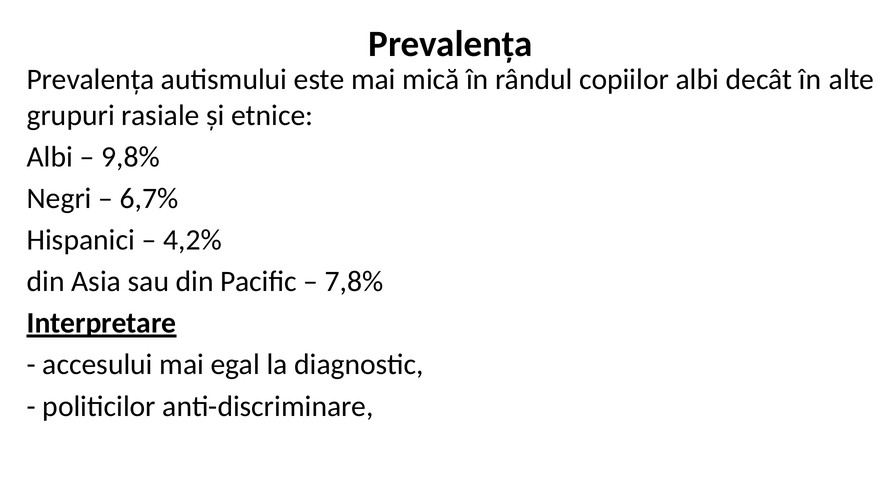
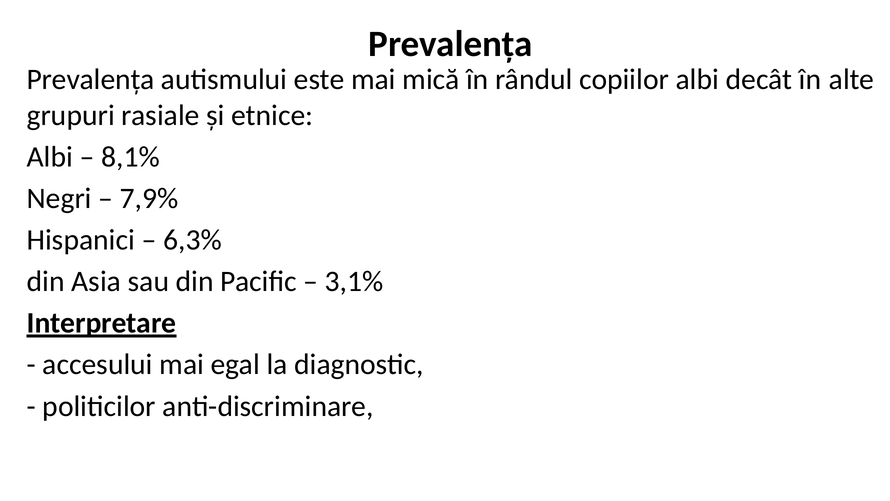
9,8%: 9,8% -> 8,1%
6,7%: 6,7% -> 7,9%
4,2%: 4,2% -> 6,3%
7,8%: 7,8% -> 3,1%
